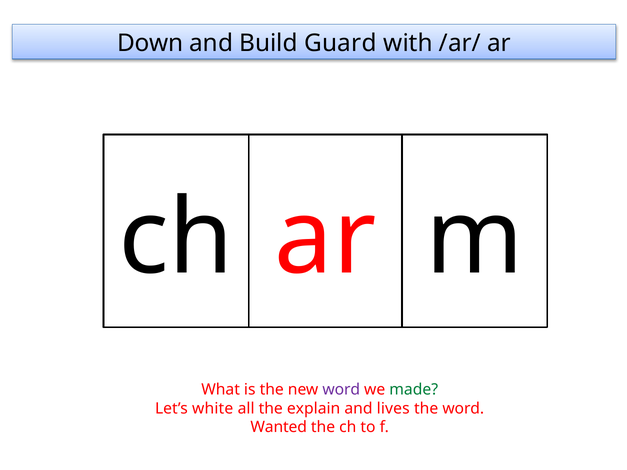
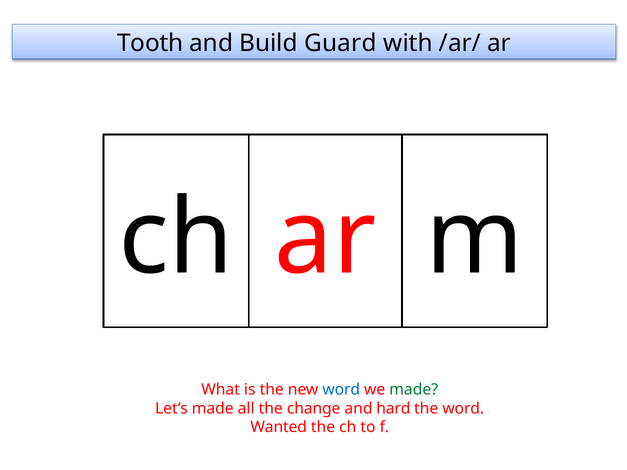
Down: Down -> Tooth
word at (341, 390) colour: purple -> blue
Let’s white: white -> made
explain: explain -> change
lives: lives -> hard
